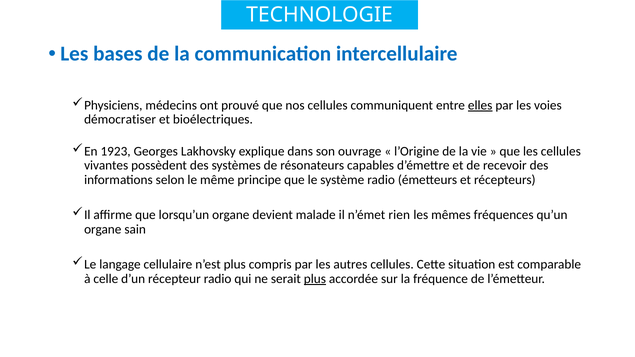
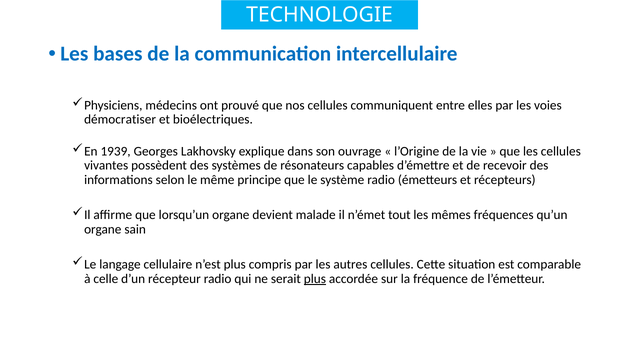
elles underline: present -> none
1923: 1923 -> 1939
rien: rien -> tout
